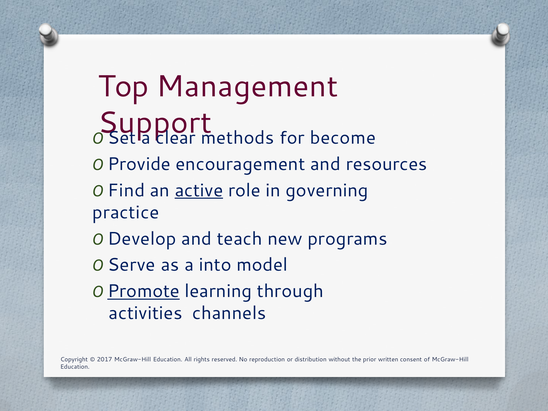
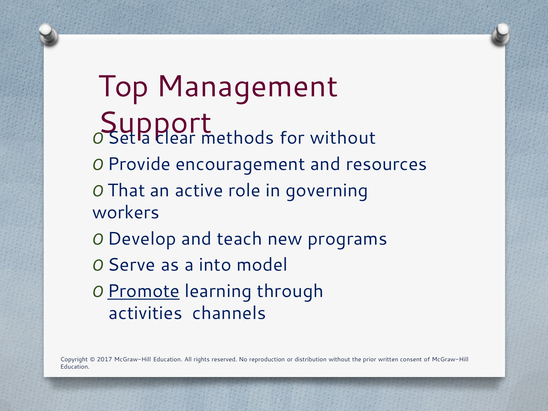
for become: become -> without
Find: Find -> That
active underline: present -> none
practice: practice -> workers
